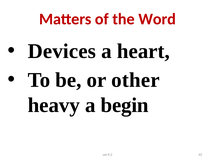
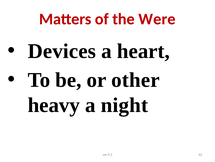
Word: Word -> Were
begin: begin -> night
